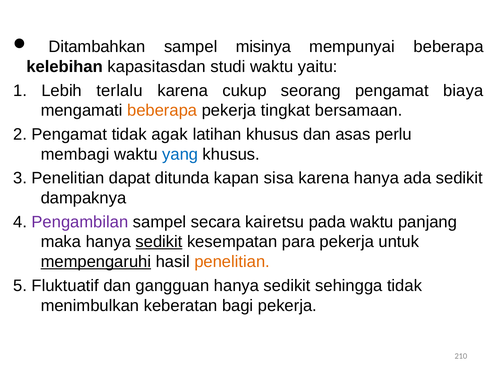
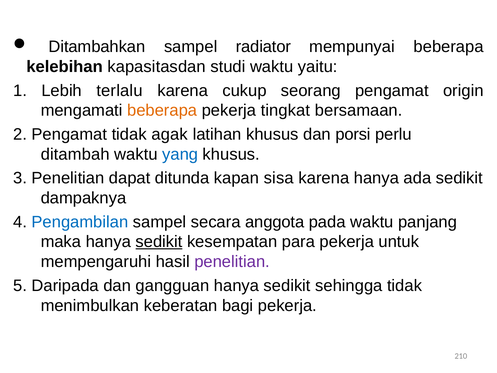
misinya: misinya -> radiator
biaya: biaya -> origin
asas: asas -> porsi
membagi: membagi -> ditambah
Pengambilan colour: purple -> blue
kairetsu: kairetsu -> anggota
mempengaruhi underline: present -> none
penelitian at (232, 262) colour: orange -> purple
Fluktuatif: Fluktuatif -> Daripada
